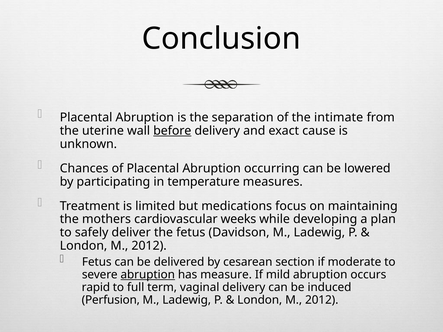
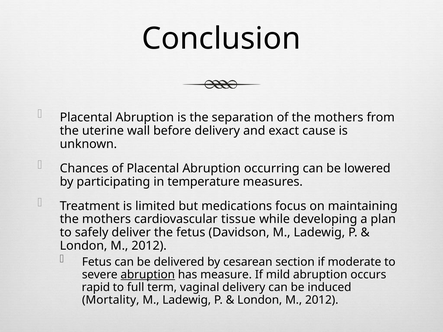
of the intimate: intimate -> mothers
before underline: present -> none
weeks: weeks -> tissue
Perfusion: Perfusion -> Mortality
